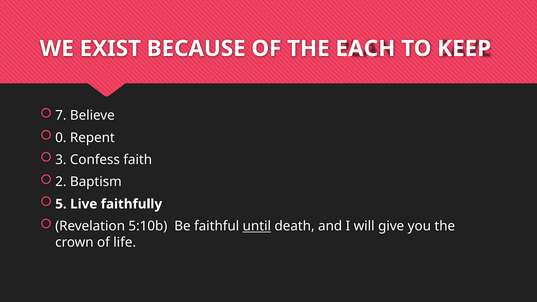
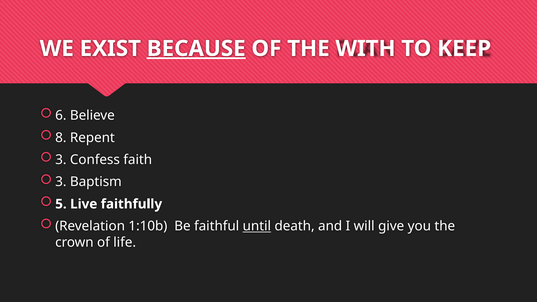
BECAUSE underline: none -> present
EACH: EACH -> WITH
7: 7 -> 6
0: 0 -> 8
2 at (61, 182): 2 -> 3
5:10b: 5:10b -> 1:10b
